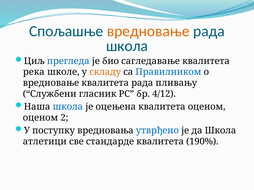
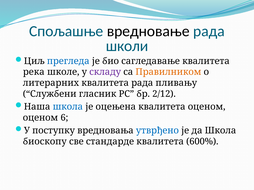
вредновање at (148, 31) colour: orange -> black
школа at (127, 46): школа -> школи
складу colour: orange -> purple
Правилником colour: blue -> orange
вредновање at (51, 83): вредновање -> литерарних
4/12: 4/12 -> 2/12
2: 2 -> 6
атлетици: атлетици -> биоскопу
190%: 190% -> 600%
